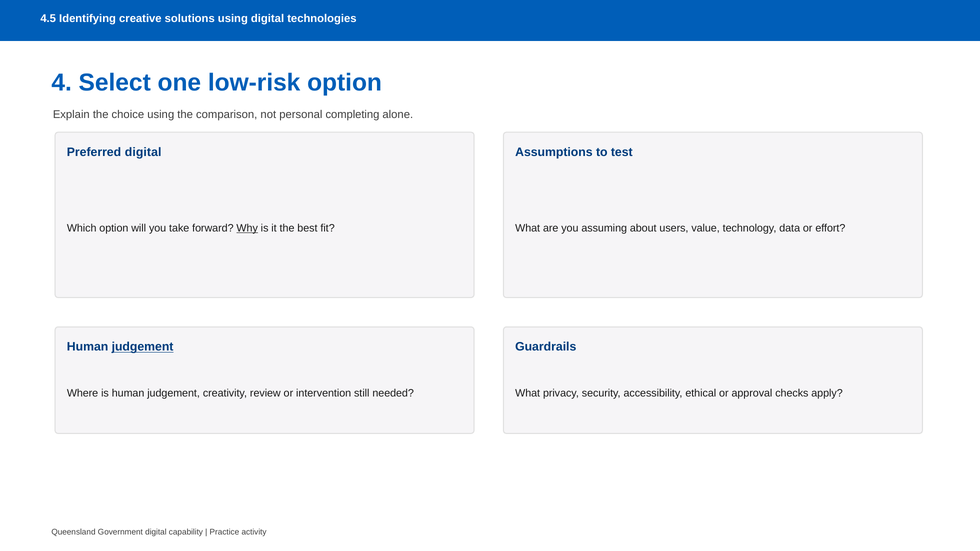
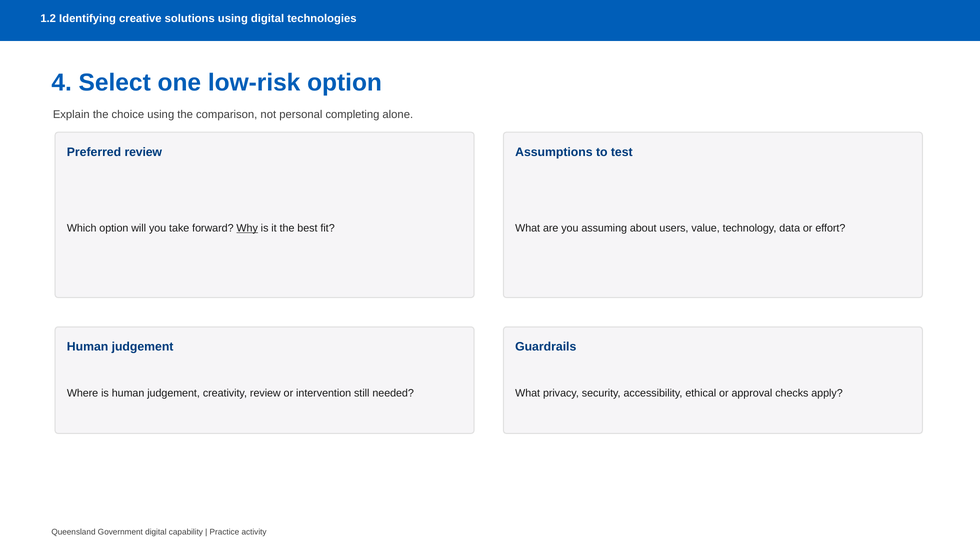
4.5: 4.5 -> 1.2
Preferred digital: digital -> review
judgement at (143, 347) underline: present -> none
